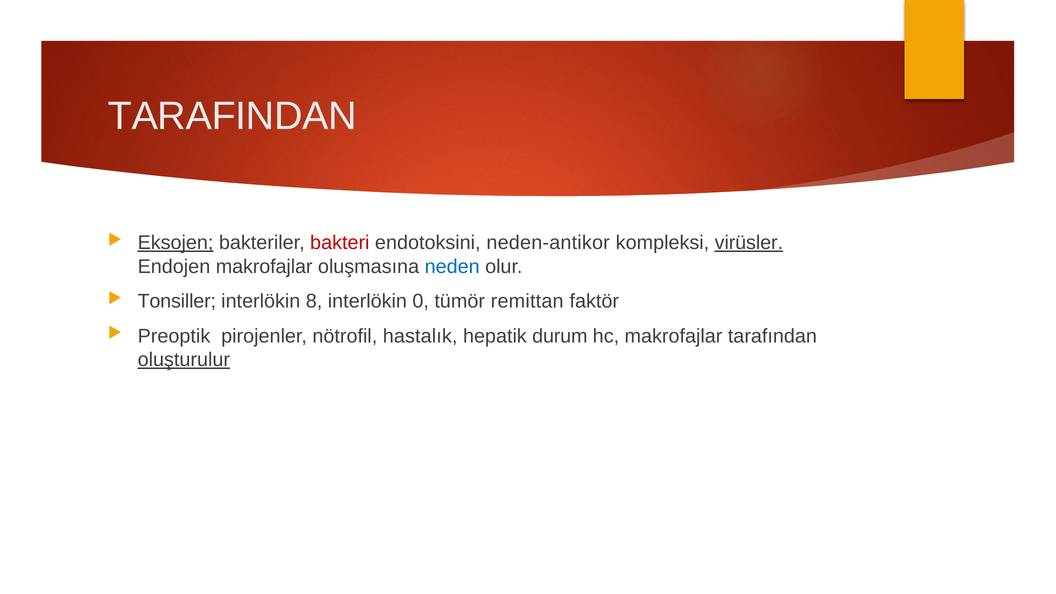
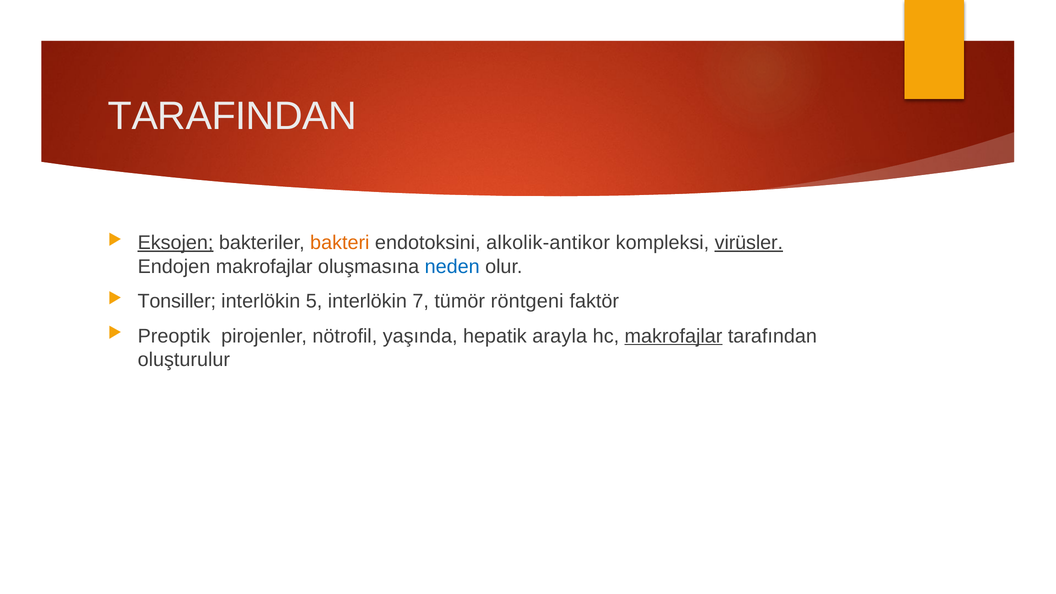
bakteri colour: red -> orange
neden-antikor: neden-antikor -> alkolik-antikor
8: 8 -> 5
0: 0 -> 7
remittan: remittan -> röntgeni
hastalık: hastalık -> yaşında
durum: durum -> arayla
makrofajlar at (673, 336) underline: none -> present
oluşturulur underline: present -> none
